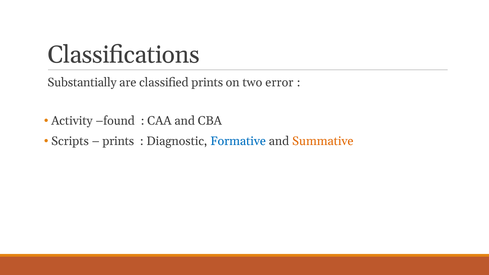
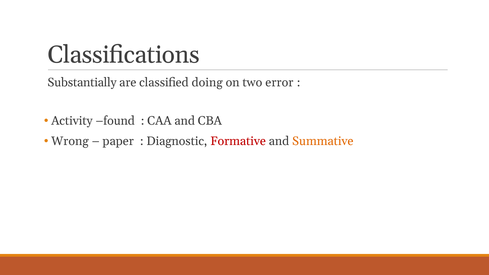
classified prints: prints -> doing
Scripts: Scripts -> Wrong
prints at (118, 141): prints -> paper
Formative colour: blue -> red
